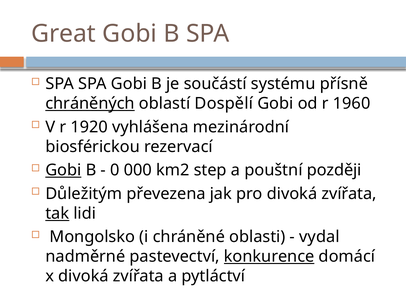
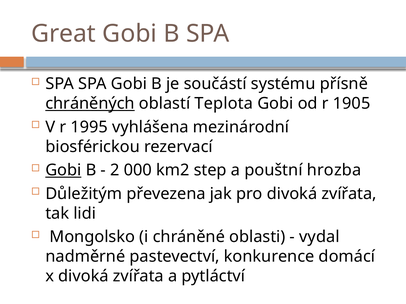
Dospělí: Dospělí -> Teplota
1960: 1960 -> 1905
1920: 1920 -> 1995
0: 0 -> 2
později: později -> hrozba
tak underline: present -> none
konkurence underline: present -> none
